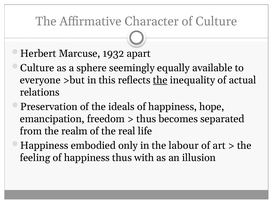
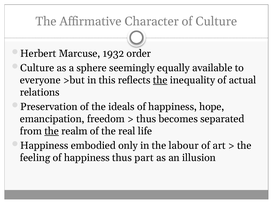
apart: apart -> order
the at (52, 132) underline: none -> present
with: with -> part
